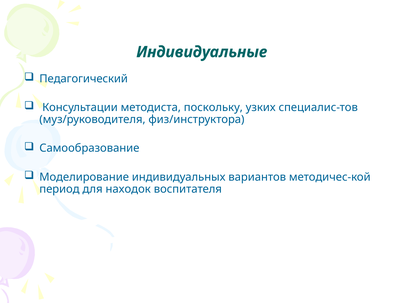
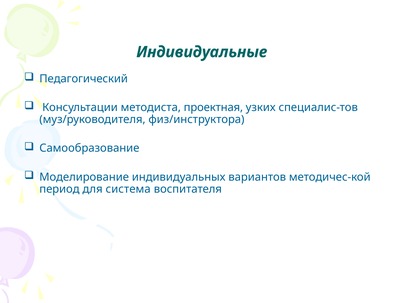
поскольку: поскольку -> проектная
находок: находок -> система
